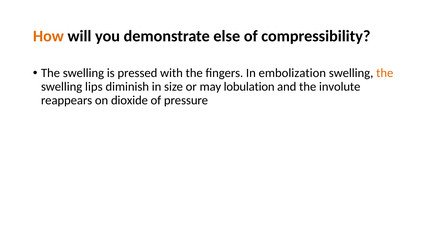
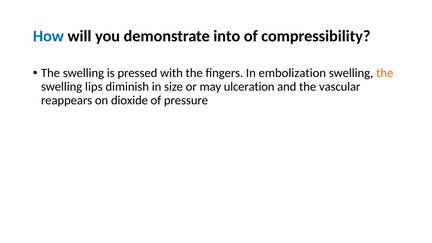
How colour: orange -> blue
else: else -> into
lobulation: lobulation -> ulceration
involute: involute -> vascular
